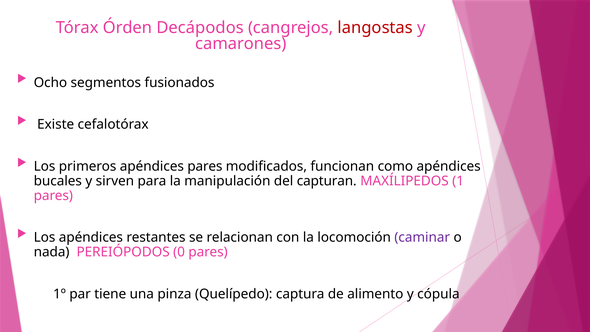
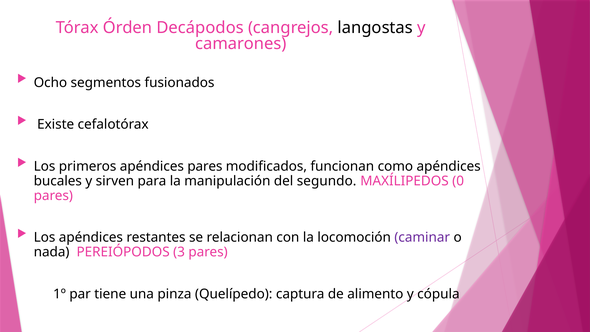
langostas colour: red -> black
capturan: capturan -> segundo
1: 1 -> 0
0: 0 -> 3
